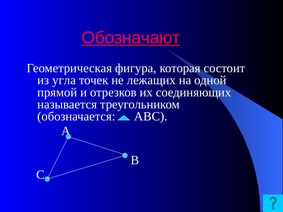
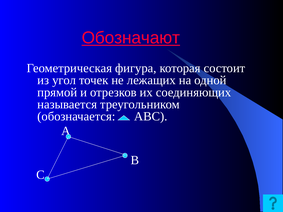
угла: угла -> угол
